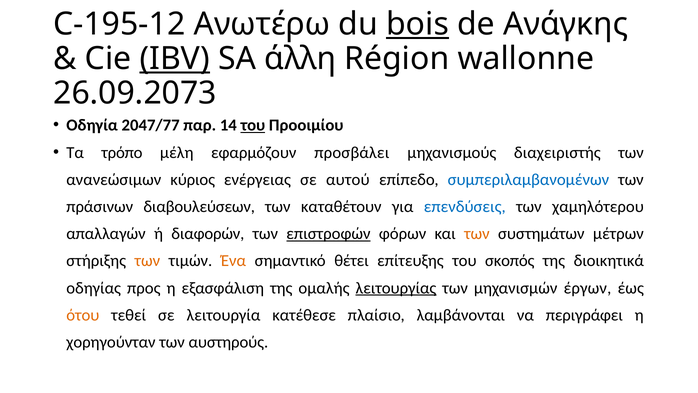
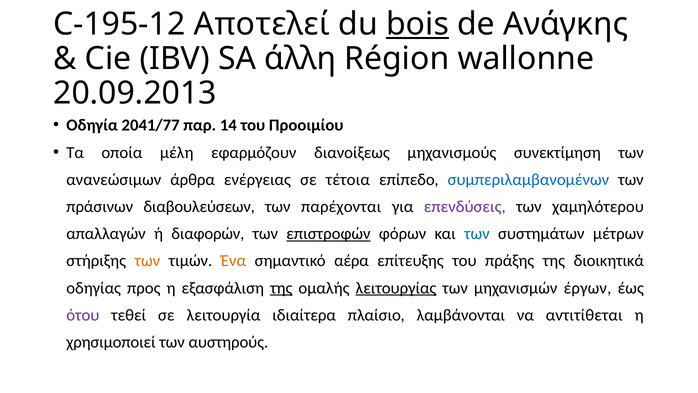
Ανωτέρω: Ανωτέρω -> Αποτελεί
IBV underline: present -> none
26.09.2073: 26.09.2073 -> 20.09.2013
2047/77: 2047/77 -> 2041/77
του at (253, 125) underline: present -> none
τρόπο: τρόπο -> οποία
προσβάλει: προσβάλει -> διανοίξεως
διαχειριστής: διαχειριστής -> συνεκτίμηση
κύριος: κύριος -> άρθρα
αυτού: αυτού -> τέτοια
καταθέτουν: καταθέτουν -> παρέχονται
επενδύσεις colour: blue -> purple
των at (477, 234) colour: orange -> blue
θέτει: θέτει -> αέρα
σκοπός: σκοπός -> πράξης
της at (281, 288) underline: none -> present
ότου colour: orange -> purple
κατέθεσε: κατέθεσε -> ιδιαίτερα
περιγράφει: περιγράφει -> αντιτίθεται
χορηγούνταν: χορηγούνταν -> χρησιμοποιεί
